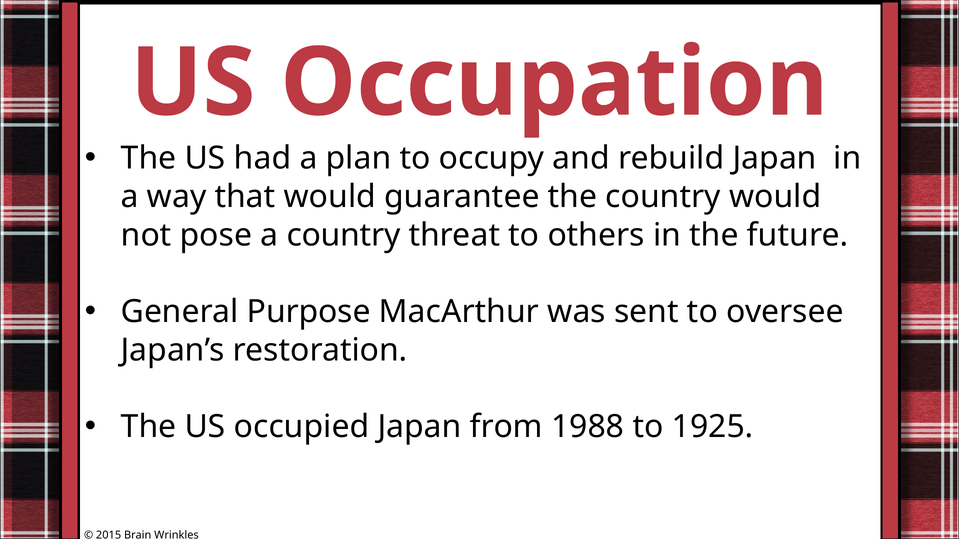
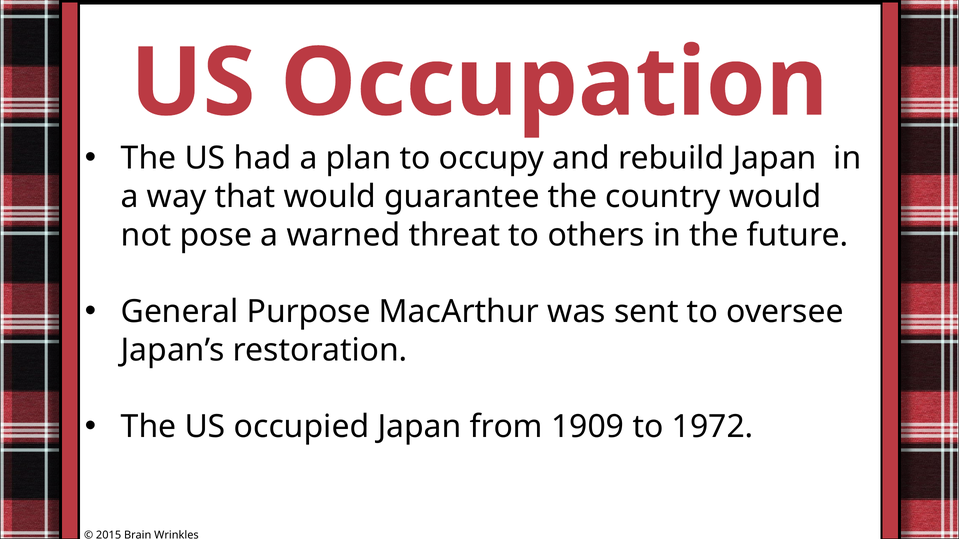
a country: country -> warned
1988: 1988 -> 1909
1925: 1925 -> 1972
